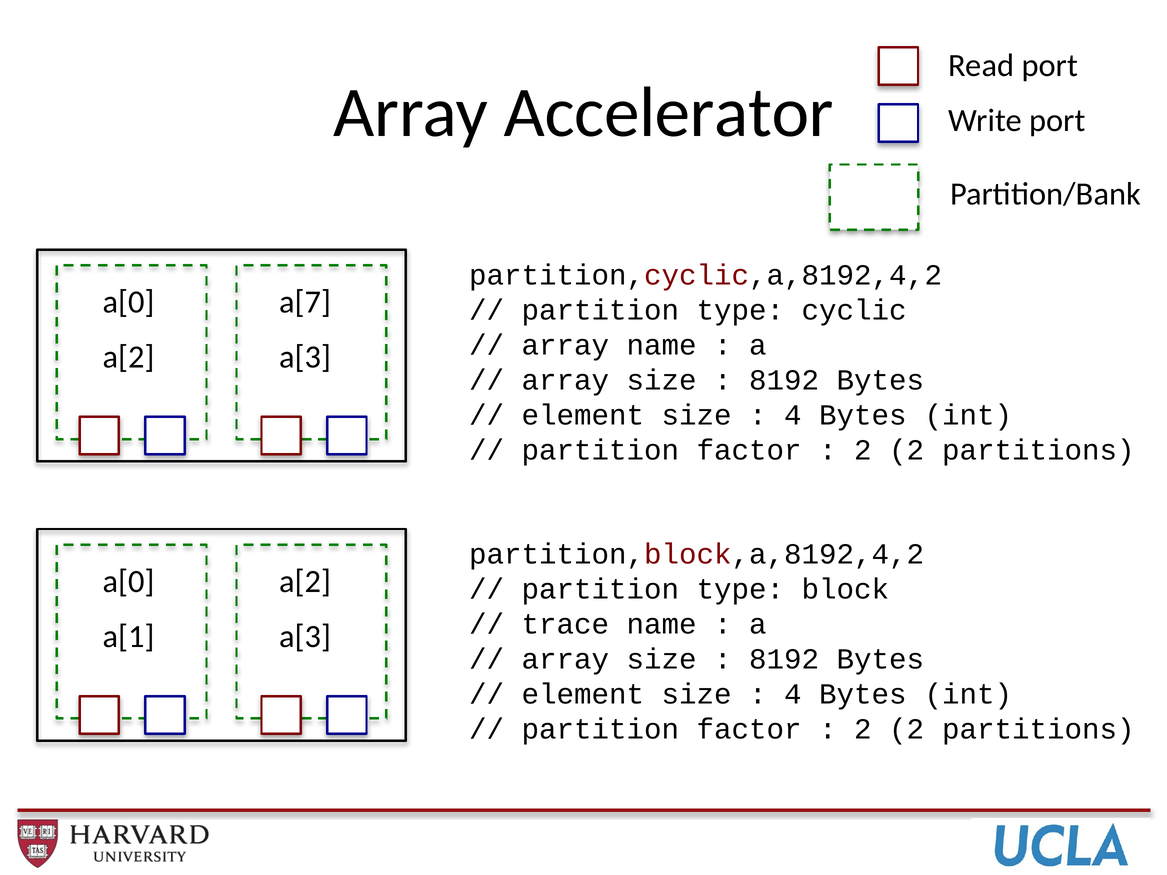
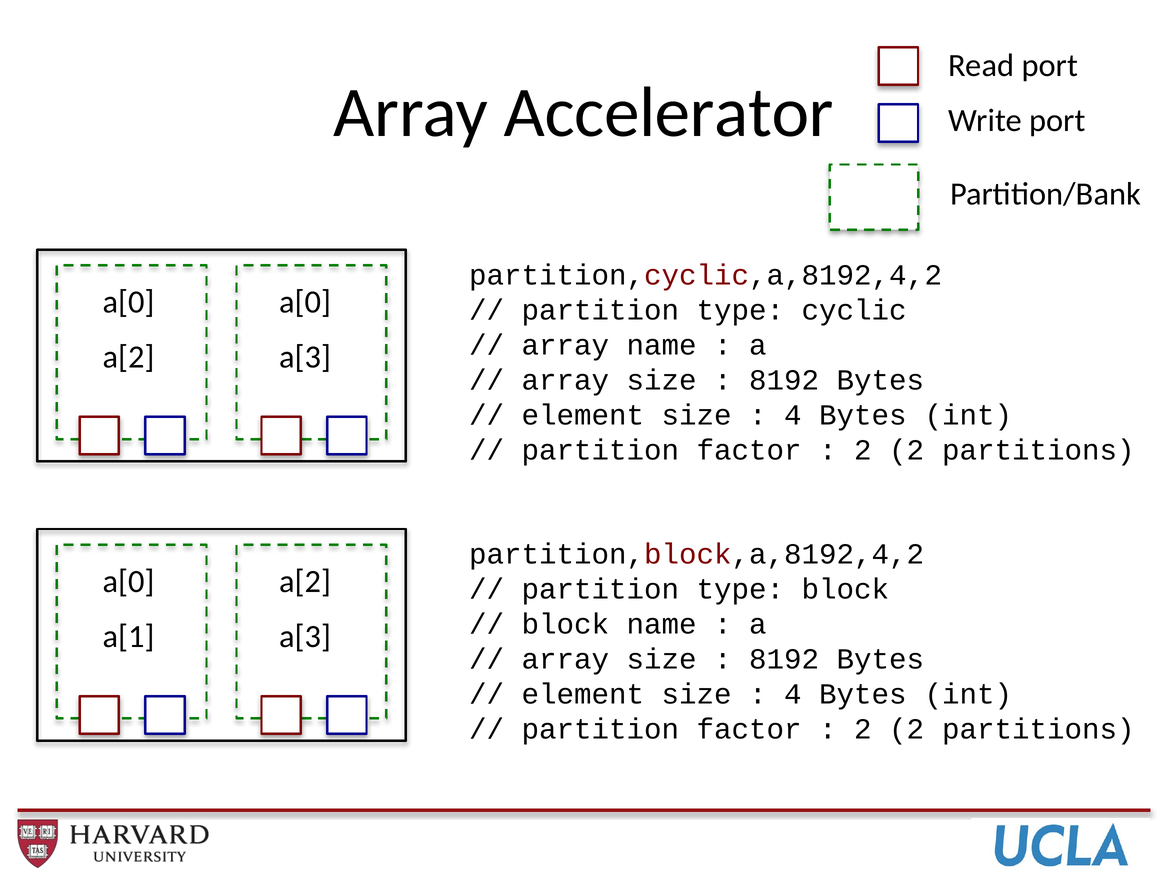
a[0 a[7: a[7 -> a[0
trace at (566, 625): trace -> block
